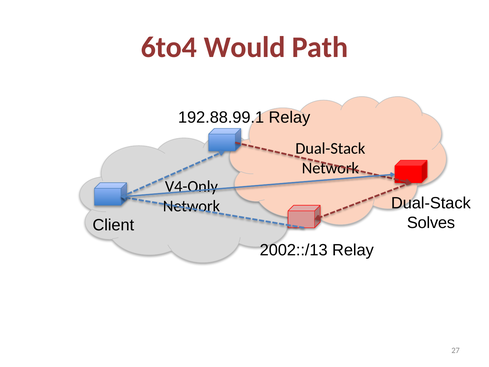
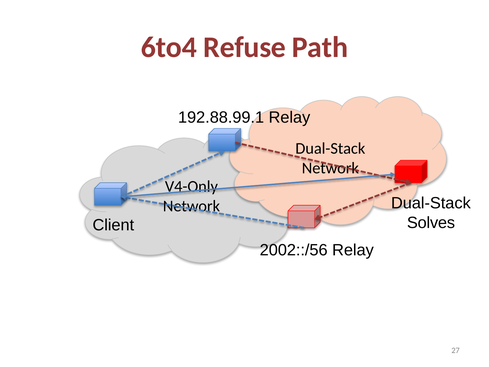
Would: Would -> Refuse
2002::/13: 2002::/13 -> 2002::/56
